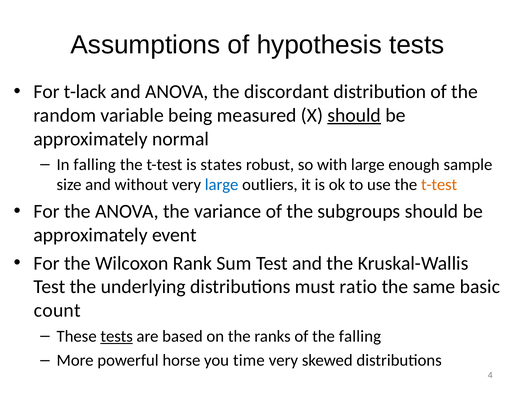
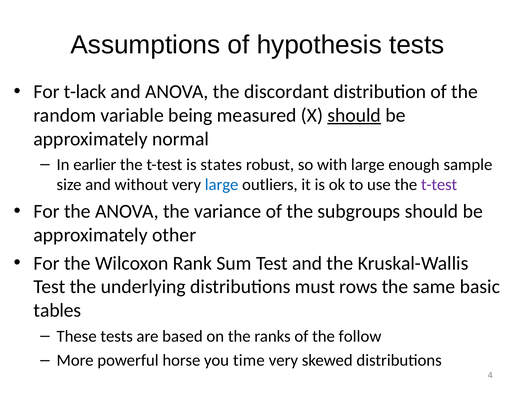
In falling: falling -> earlier
t-test at (439, 185) colour: orange -> purple
event: event -> other
ratio: ratio -> rows
count: count -> tables
tests at (117, 336) underline: present -> none
the falling: falling -> follow
